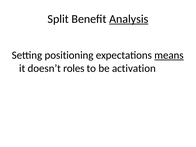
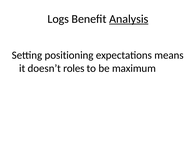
Split: Split -> Logs
means underline: present -> none
activation: activation -> maximum
